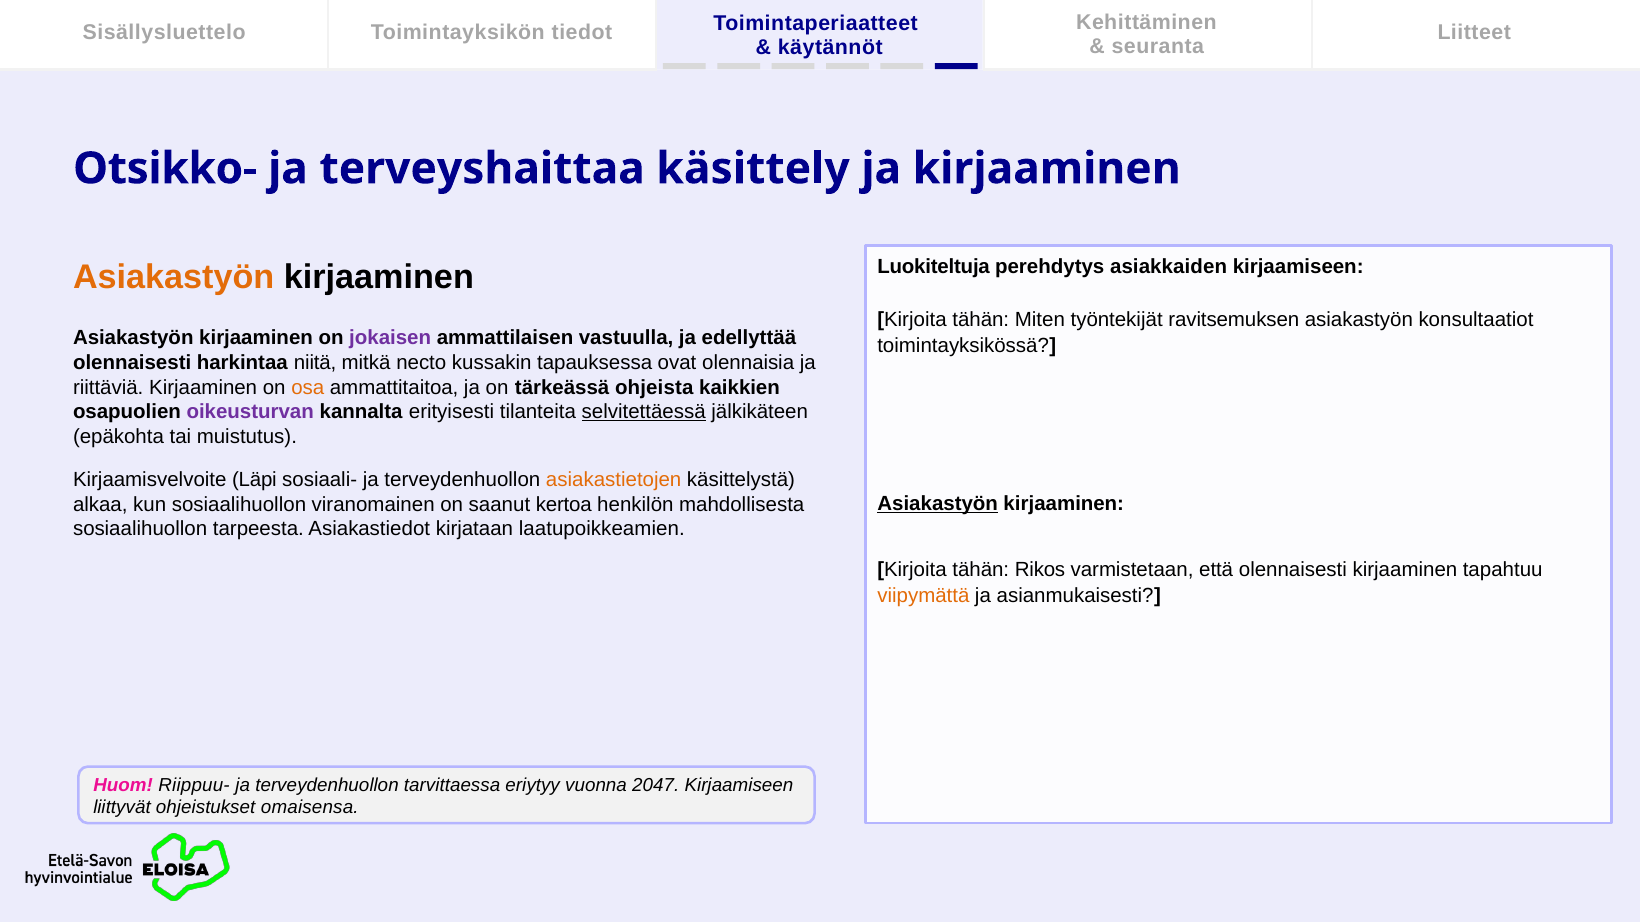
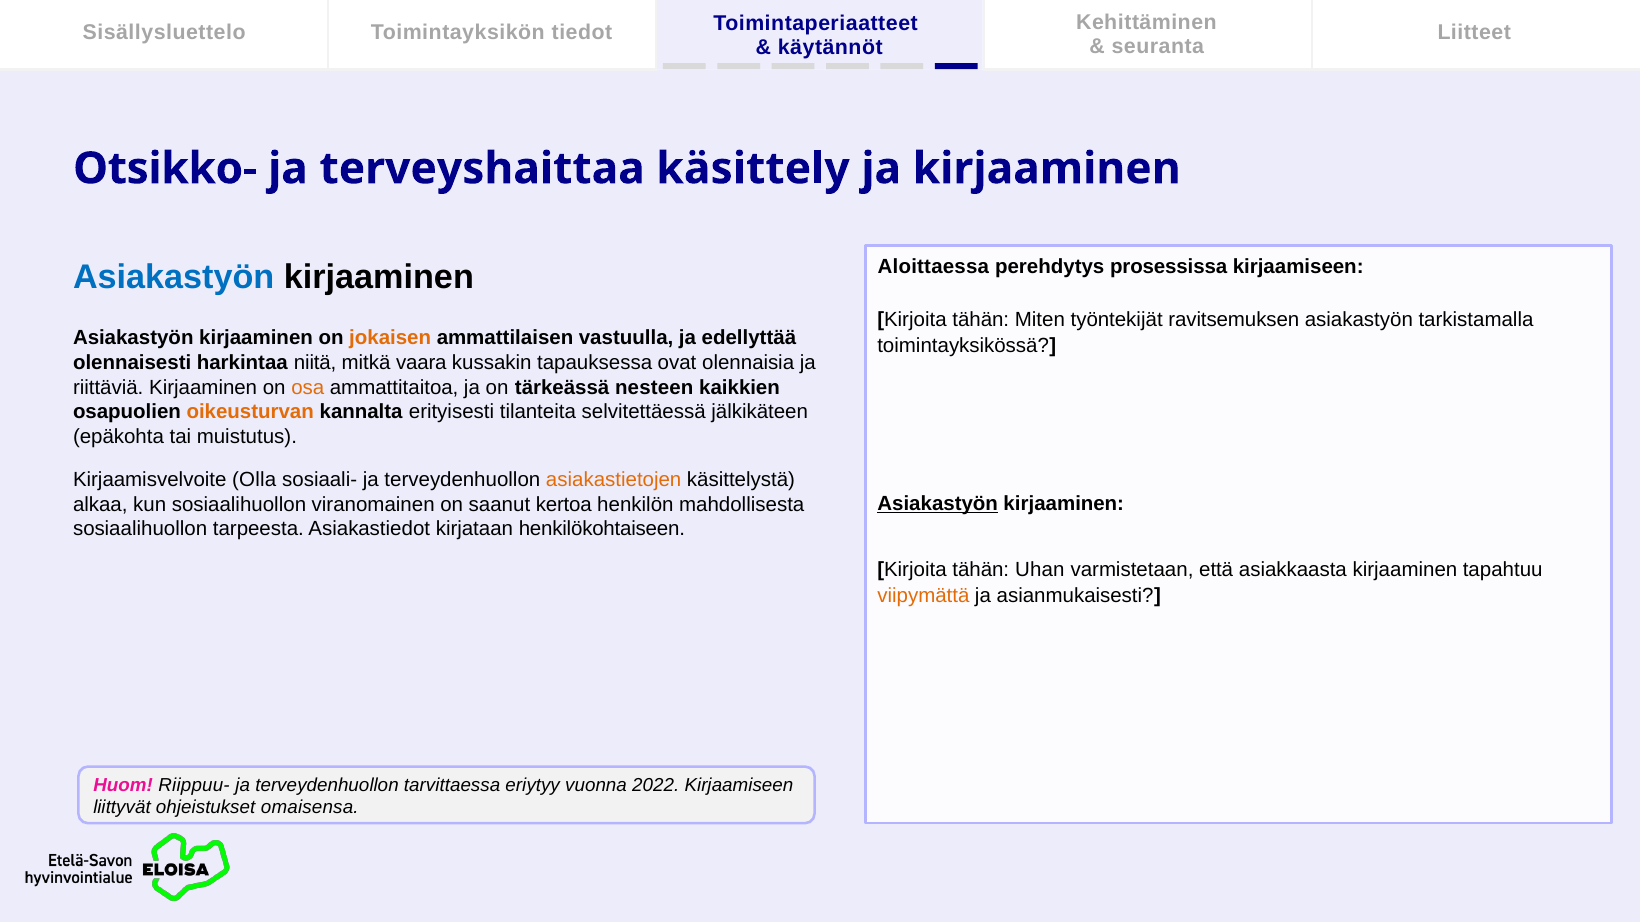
Luokiteltuja: Luokiteltuja -> Aloittaessa
asiakkaiden: asiakkaiden -> prosessissa
Asiakastyön at (174, 277) colour: orange -> blue
konsultaatiot: konsultaatiot -> tarkistamalla
jokaisen colour: purple -> orange
necto: necto -> vaara
ohjeista: ohjeista -> nesteen
oikeusturvan colour: purple -> orange
selvitettäessä underline: present -> none
Läpi: Läpi -> Olla
laatupoikkeamien: laatupoikkeamien -> henkilökohtaiseen
Rikos: Rikos -> Uhan
että olennaisesti: olennaisesti -> asiakkaasta
2047: 2047 -> 2022
